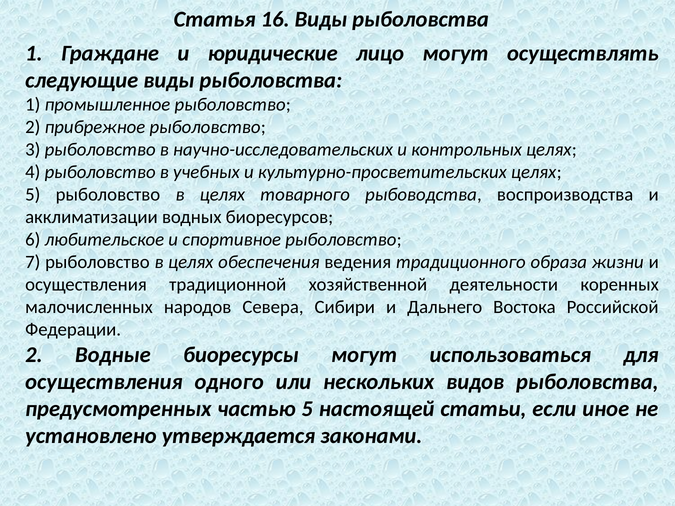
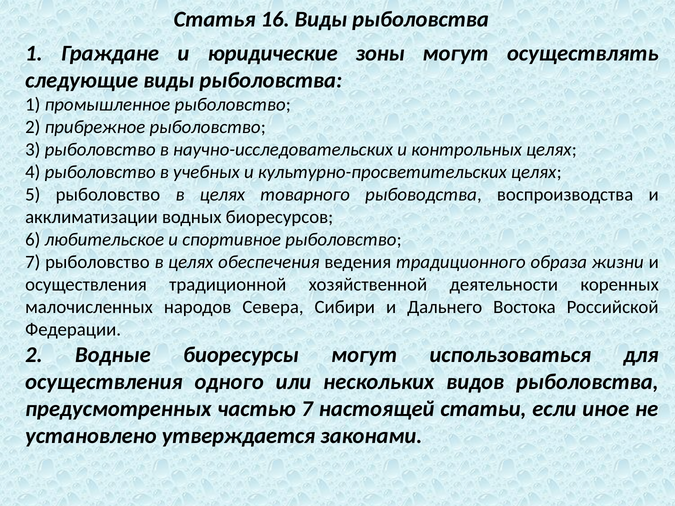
лицо: лицо -> зоны
частью 5: 5 -> 7
